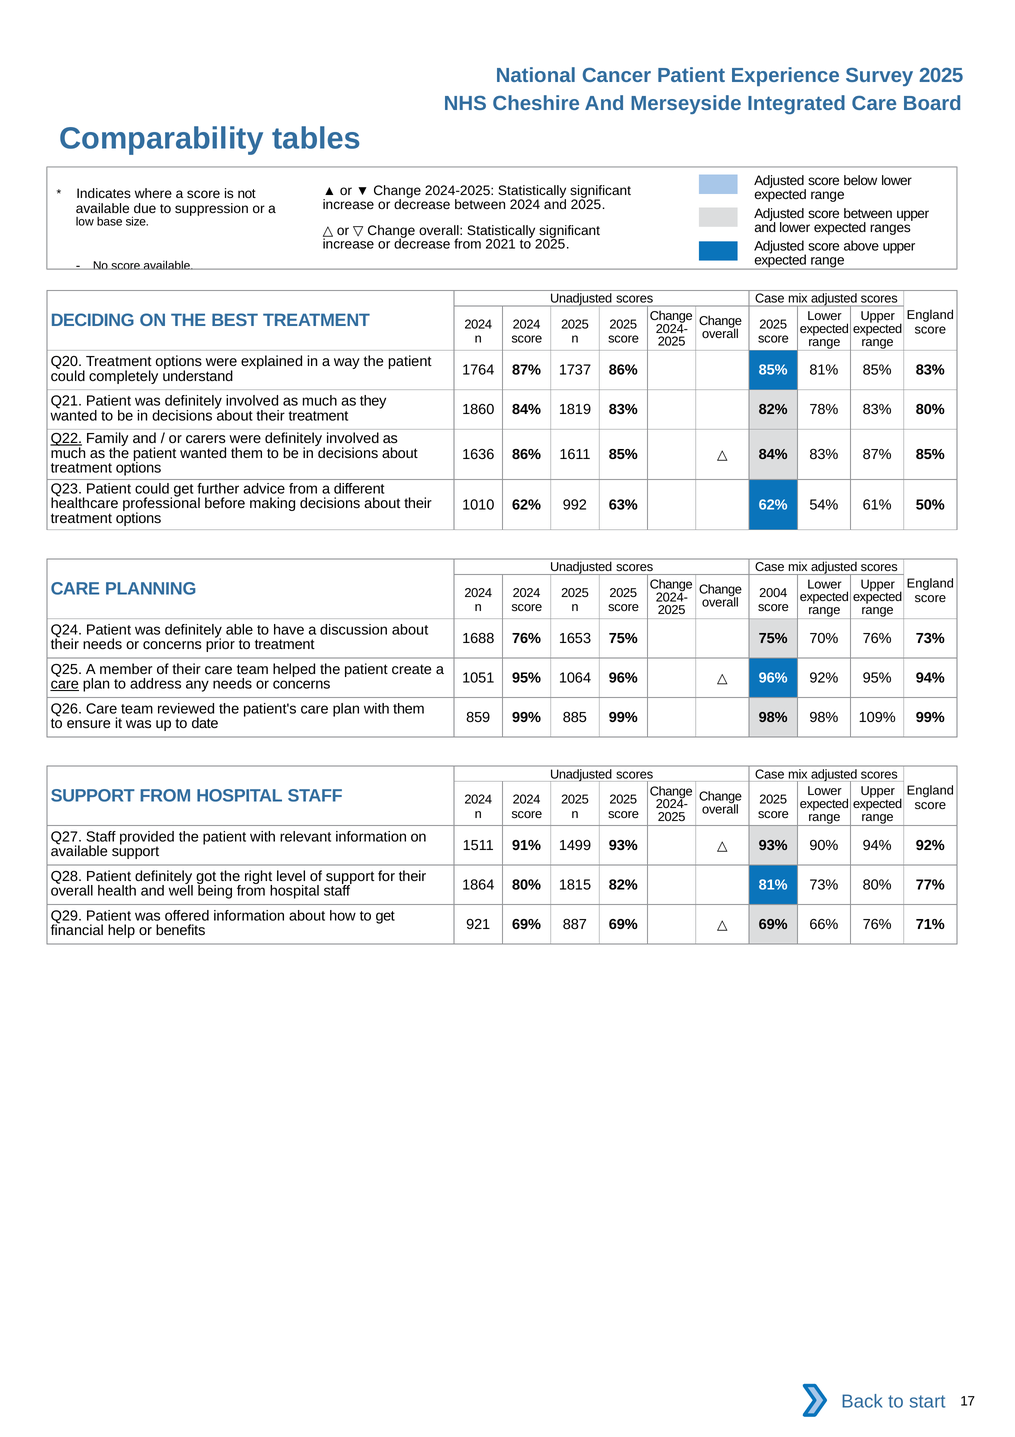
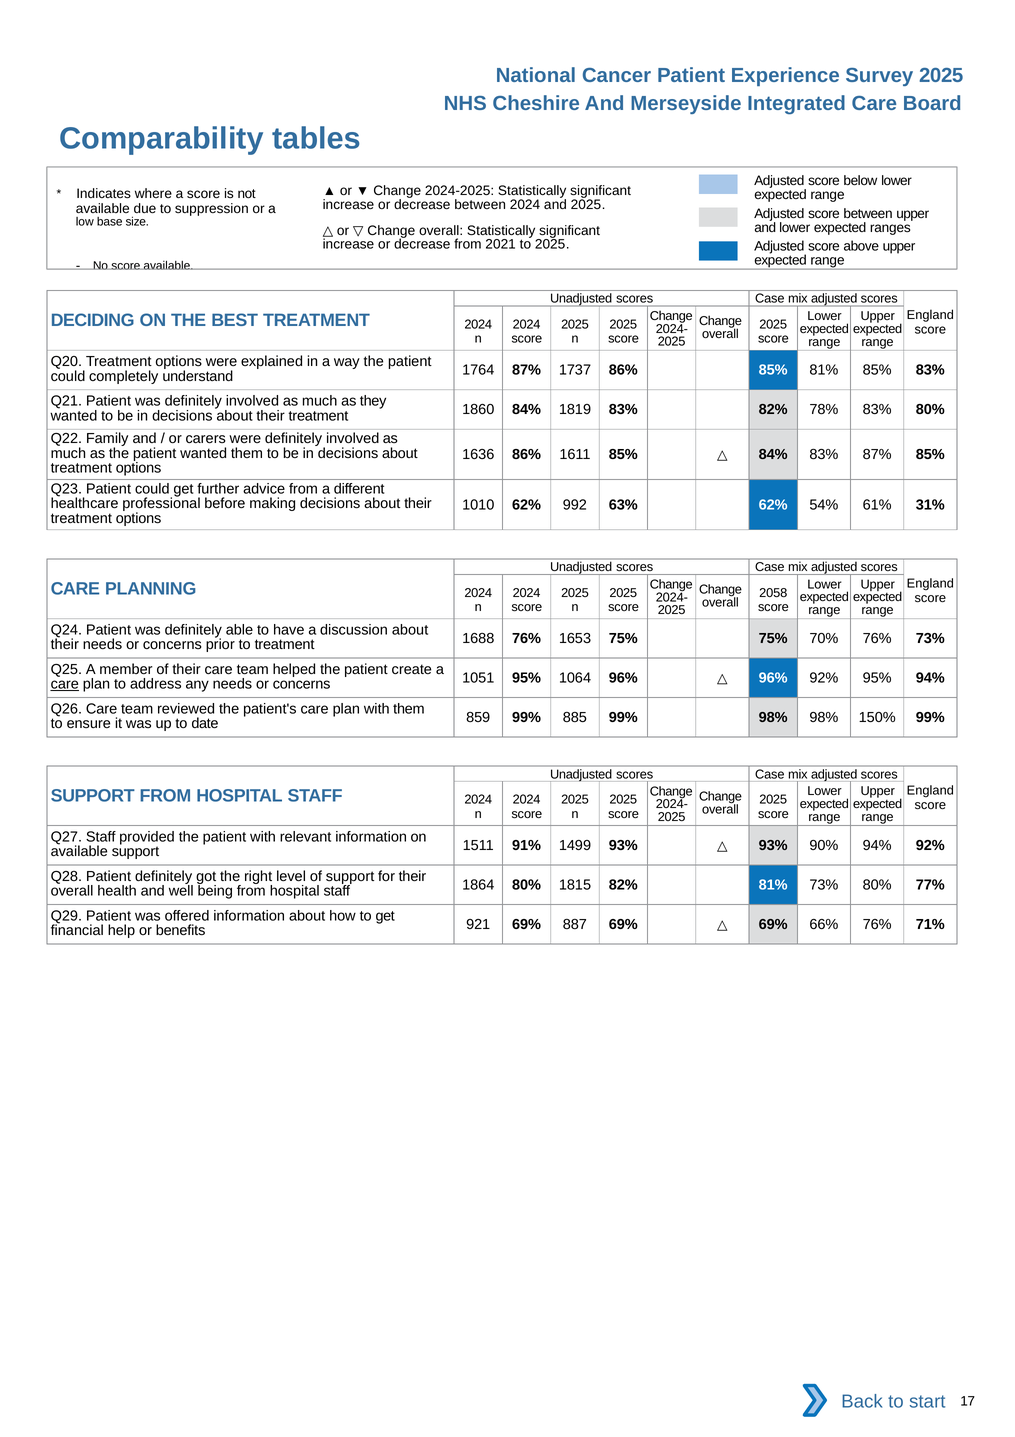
Q22 underline: present -> none
50%: 50% -> 31%
2004: 2004 -> 2058
109%: 109% -> 150%
